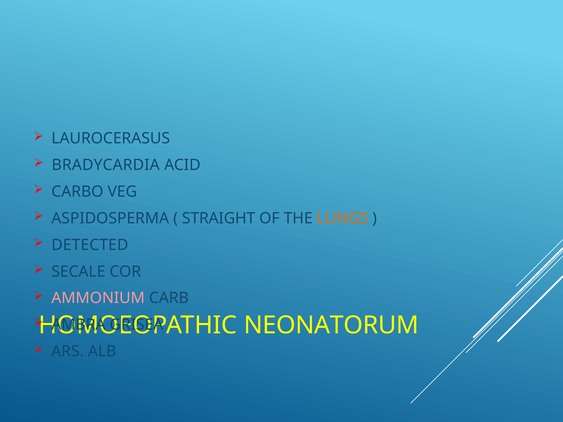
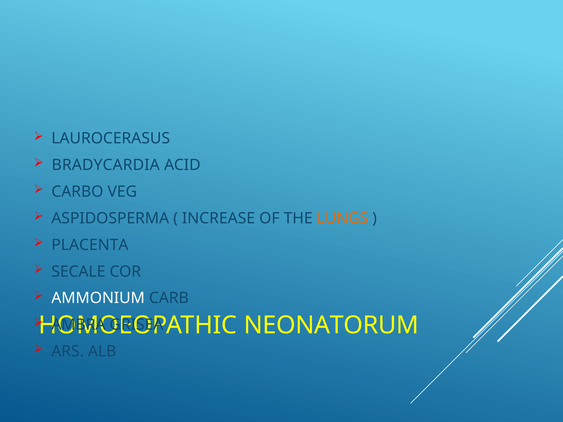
STRAIGHT: STRAIGHT -> INCREASE
DETECTED: DETECTED -> PLACENTA
AMMONIUM colour: pink -> white
